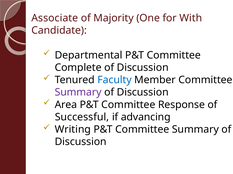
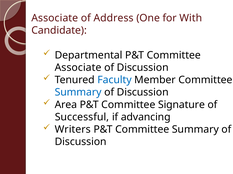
Majority: Majority -> Address
Complete at (78, 68): Complete -> Associate
Summary at (78, 93) colour: purple -> blue
Response: Response -> Signature
Writing: Writing -> Writers
